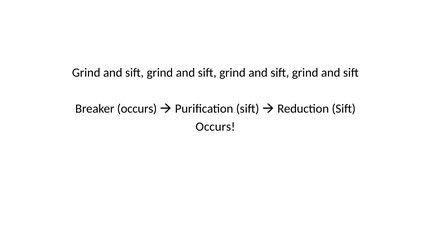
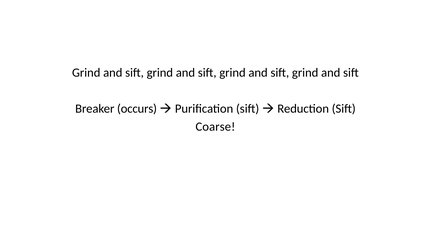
Occurs at (215, 127): Occurs -> Coarse
